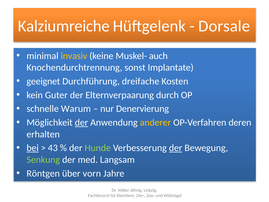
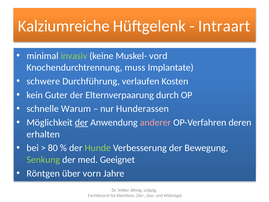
Dorsale: Dorsale -> Intraart
invasiv colour: yellow -> light green
auch: auch -> vord
sonst: sonst -> muss
geeignet: geeignet -> schwere
dreifache: dreifache -> verlaufen
Denervierung: Denervierung -> Hunderassen
anderer colour: yellow -> pink
bei underline: present -> none
43: 43 -> 80
der at (176, 148) underline: present -> none
Langsam: Langsam -> Geeignet
